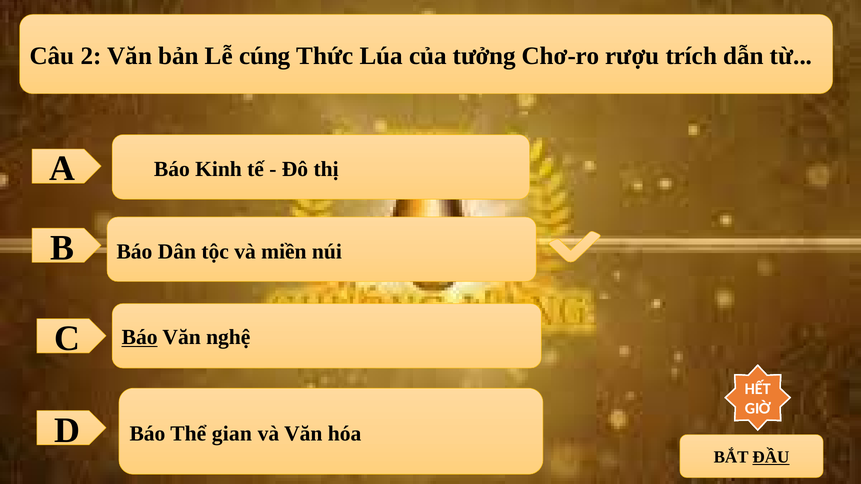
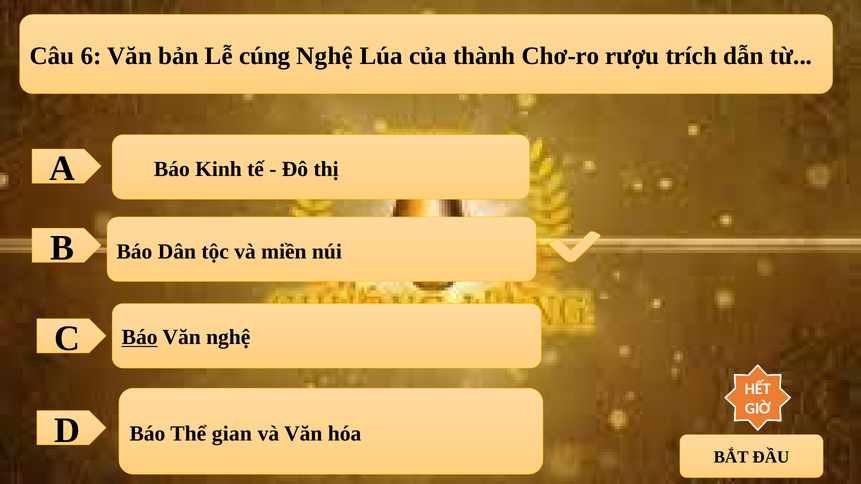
2: 2 -> 6
cúng Thức: Thức -> Nghệ
tưởng: tưởng -> thành
ĐẦU underline: present -> none
